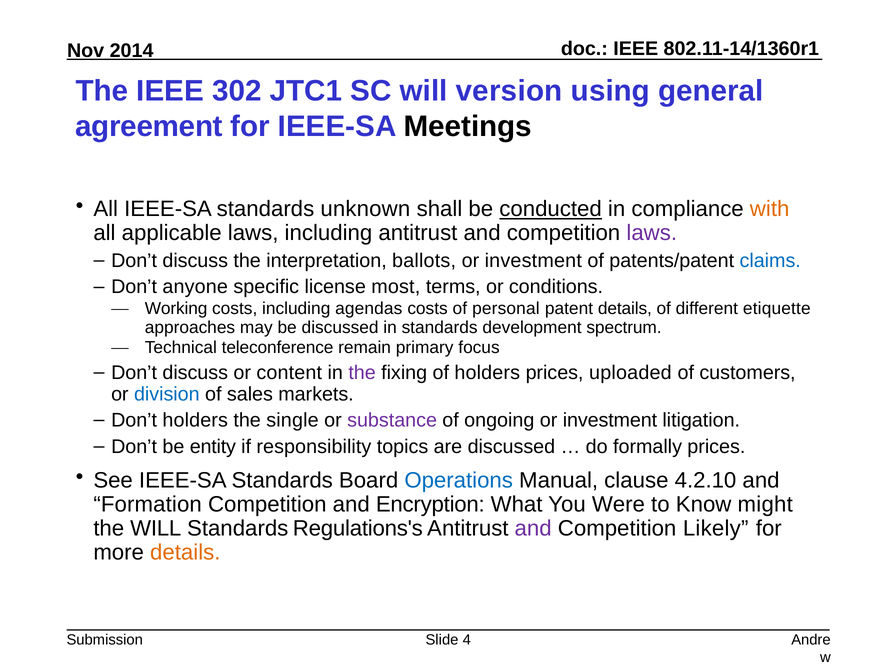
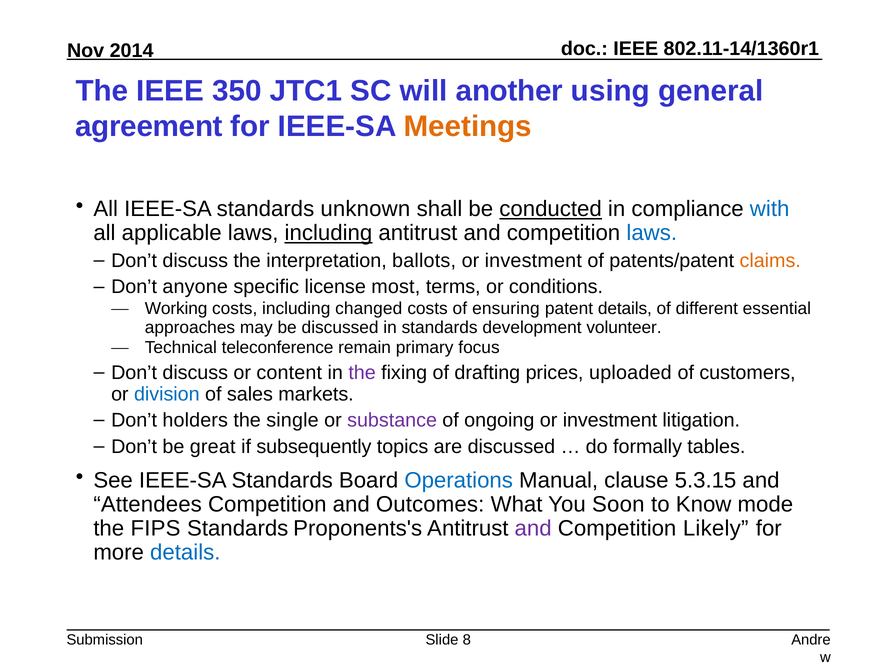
302: 302 -> 350
version: version -> another
Meetings colour: black -> orange
with colour: orange -> blue
including at (328, 233) underline: none -> present
laws at (652, 233) colour: purple -> blue
claims colour: blue -> orange
agendas: agendas -> changed
personal: personal -> ensuring
etiquette: etiquette -> essential
spectrum: spectrum -> volunteer
of holders: holders -> drafting
entity: entity -> great
responsibility: responsibility -> subsequently
formally prices: prices -> tables
4.2.10: 4.2.10 -> 5.3.15
Formation: Formation -> Attendees
Encryption: Encryption -> Outcomes
Were: Were -> Soon
might: might -> mode
the WILL: WILL -> FIPS
Regulations's: Regulations's -> Proponents's
details at (185, 552) colour: orange -> blue
4: 4 -> 8
